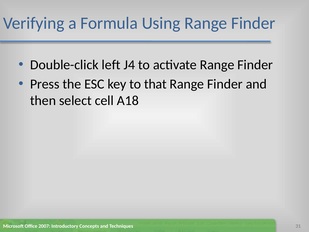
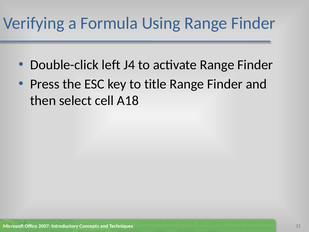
that: that -> title
